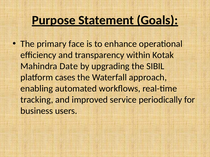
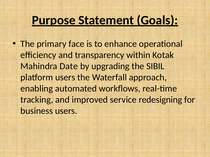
platform cases: cases -> users
periodically: periodically -> redesigning
